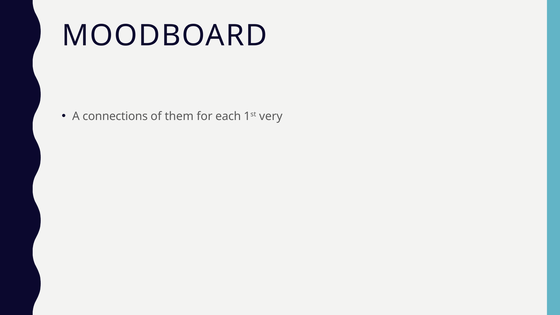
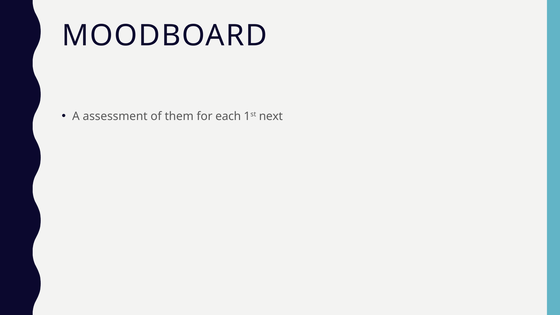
connections: connections -> assessment
very: very -> next
